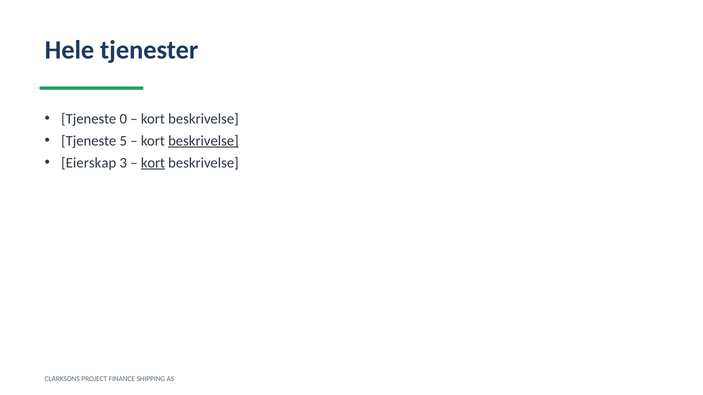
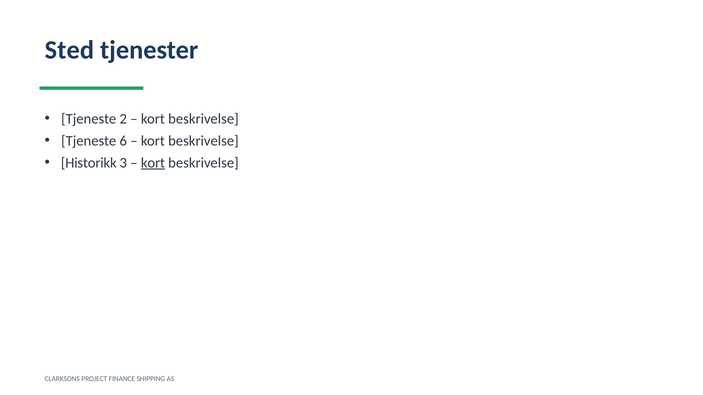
Hele: Hele -> Sted
0: 0 -> 2
5: 5 -> 6
beskrivelse at (203, 141) underline: present -> none
Eierskap: Eierskap -> Historikk
